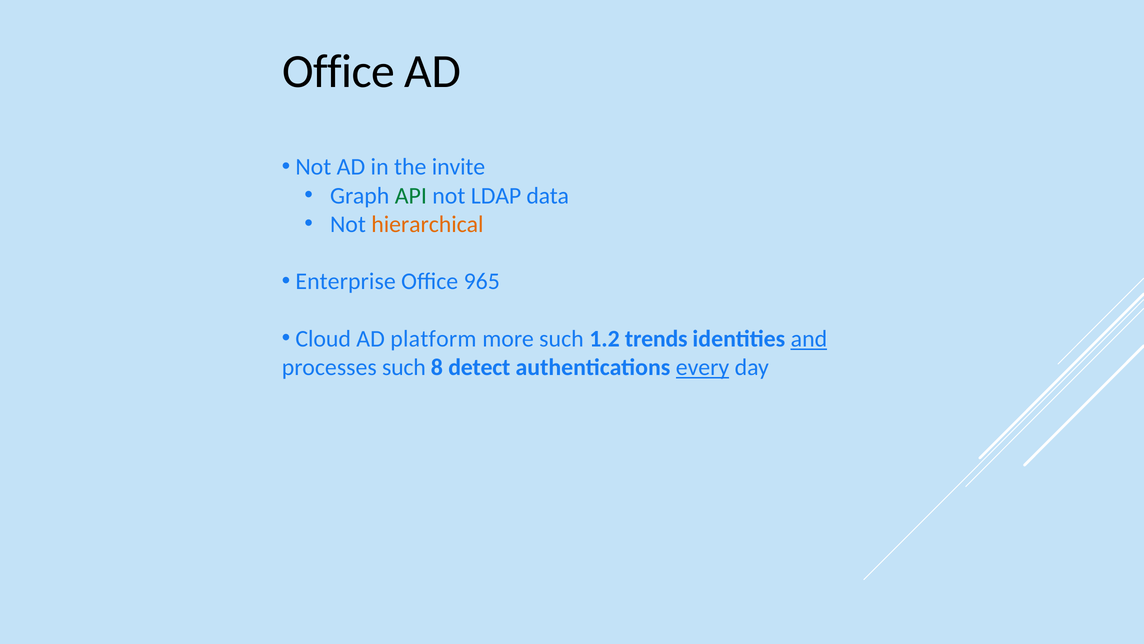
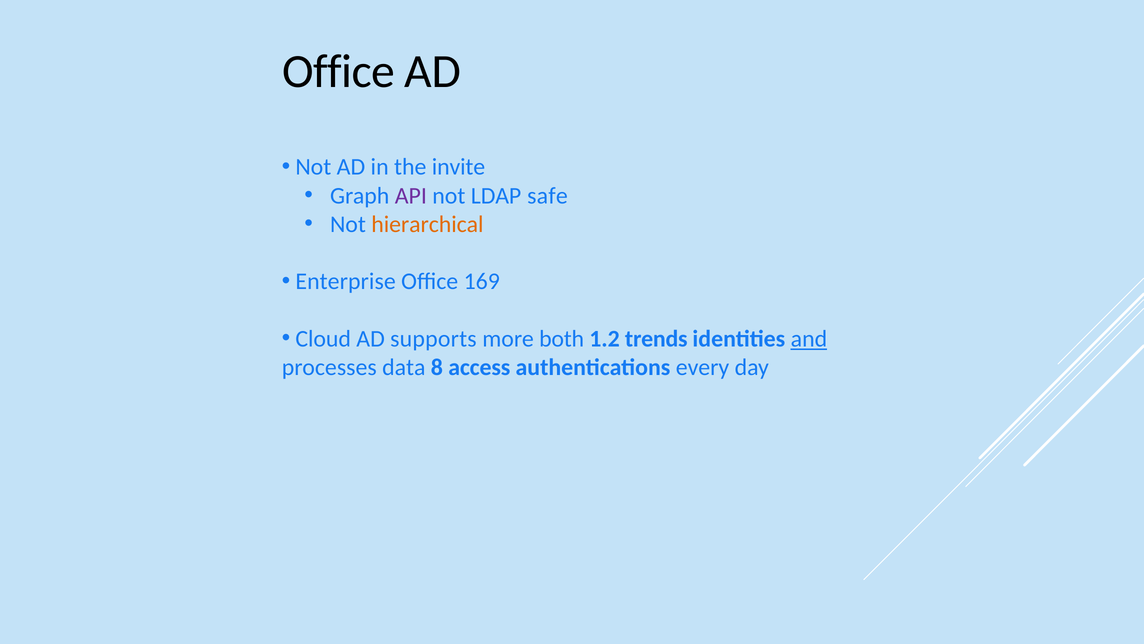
API colour: green -> purple
data: data -> safe
965: 965 -> 169
platform: platform -> supports
more such: such -> both
processes such: such -> data
detect: detect -> access
every underline: present -> none
